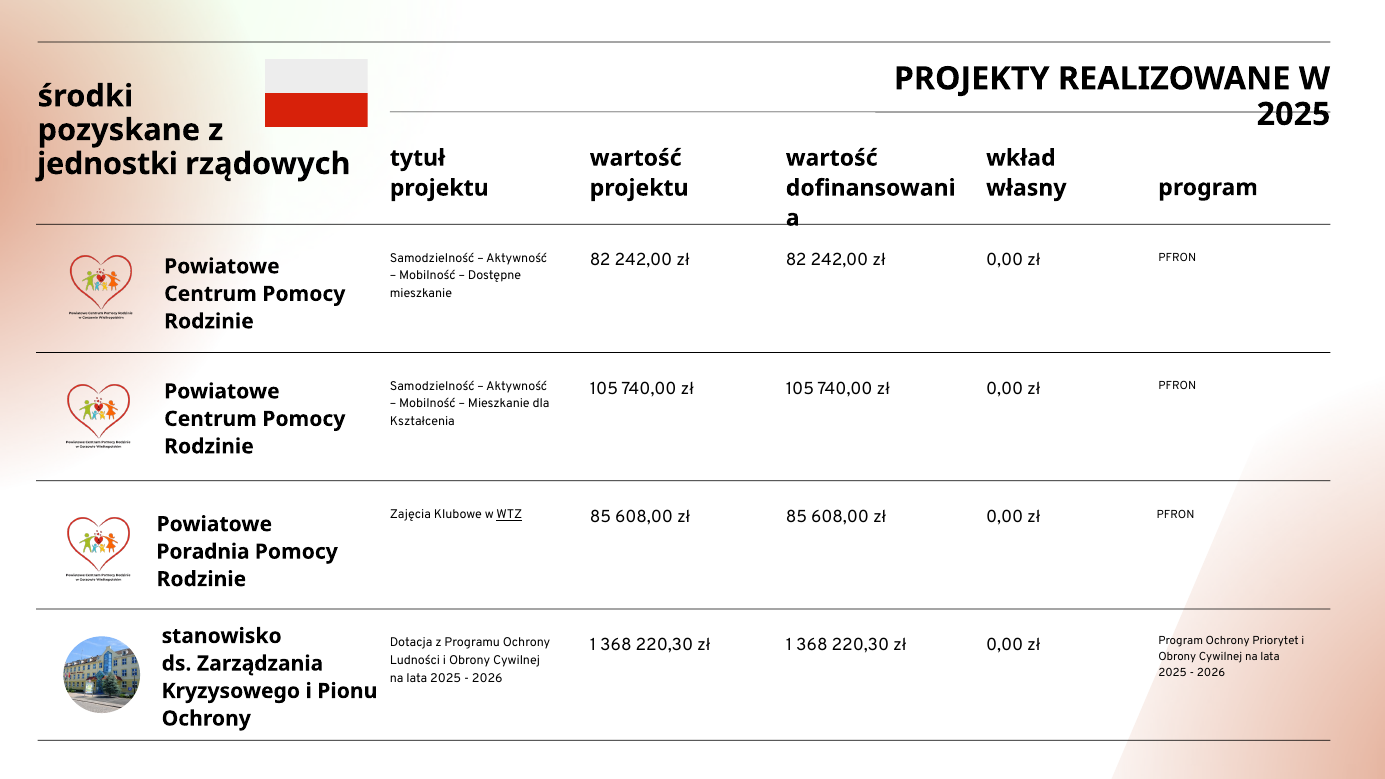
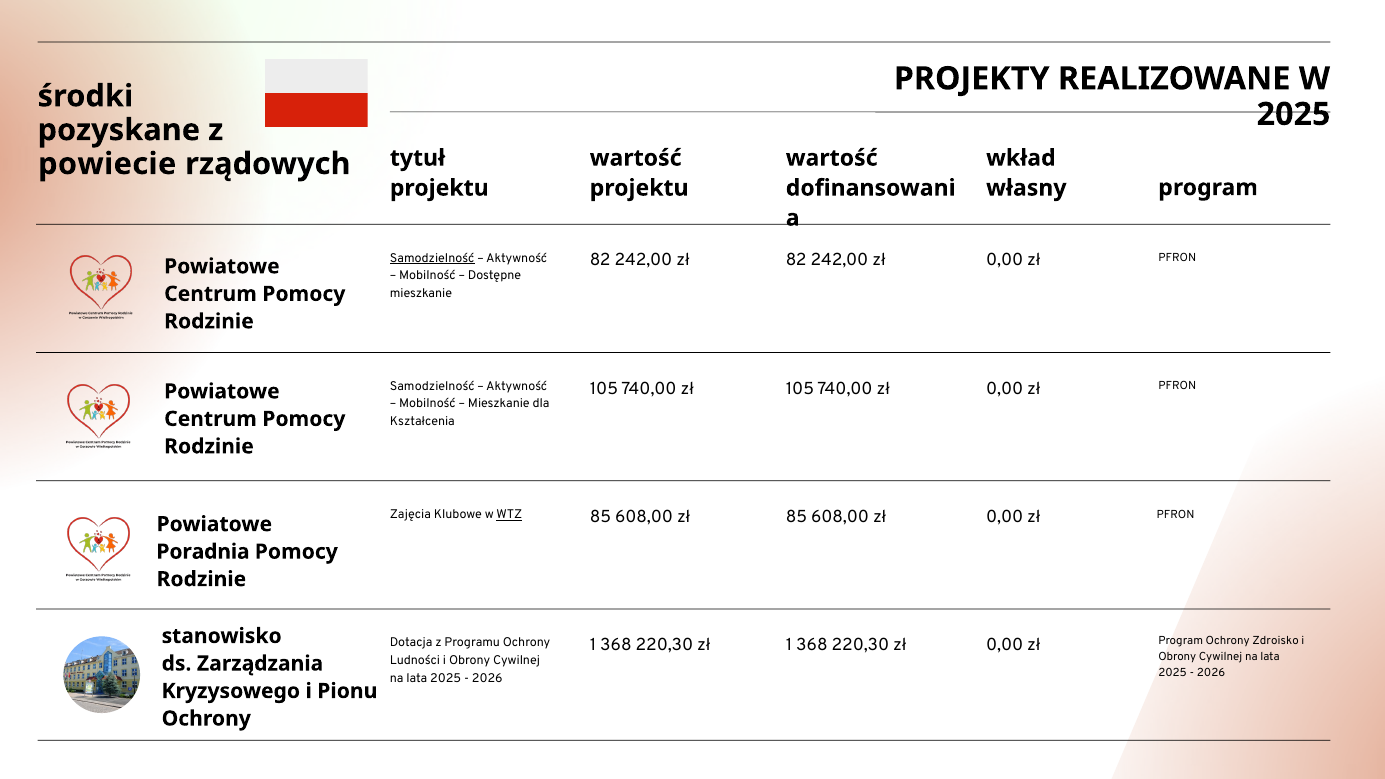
jednostki: jednostki -> powiecie
Samodzielność at (432, 258) underline: none -> present
Priorytet: Priorytet -> Zdroisko
